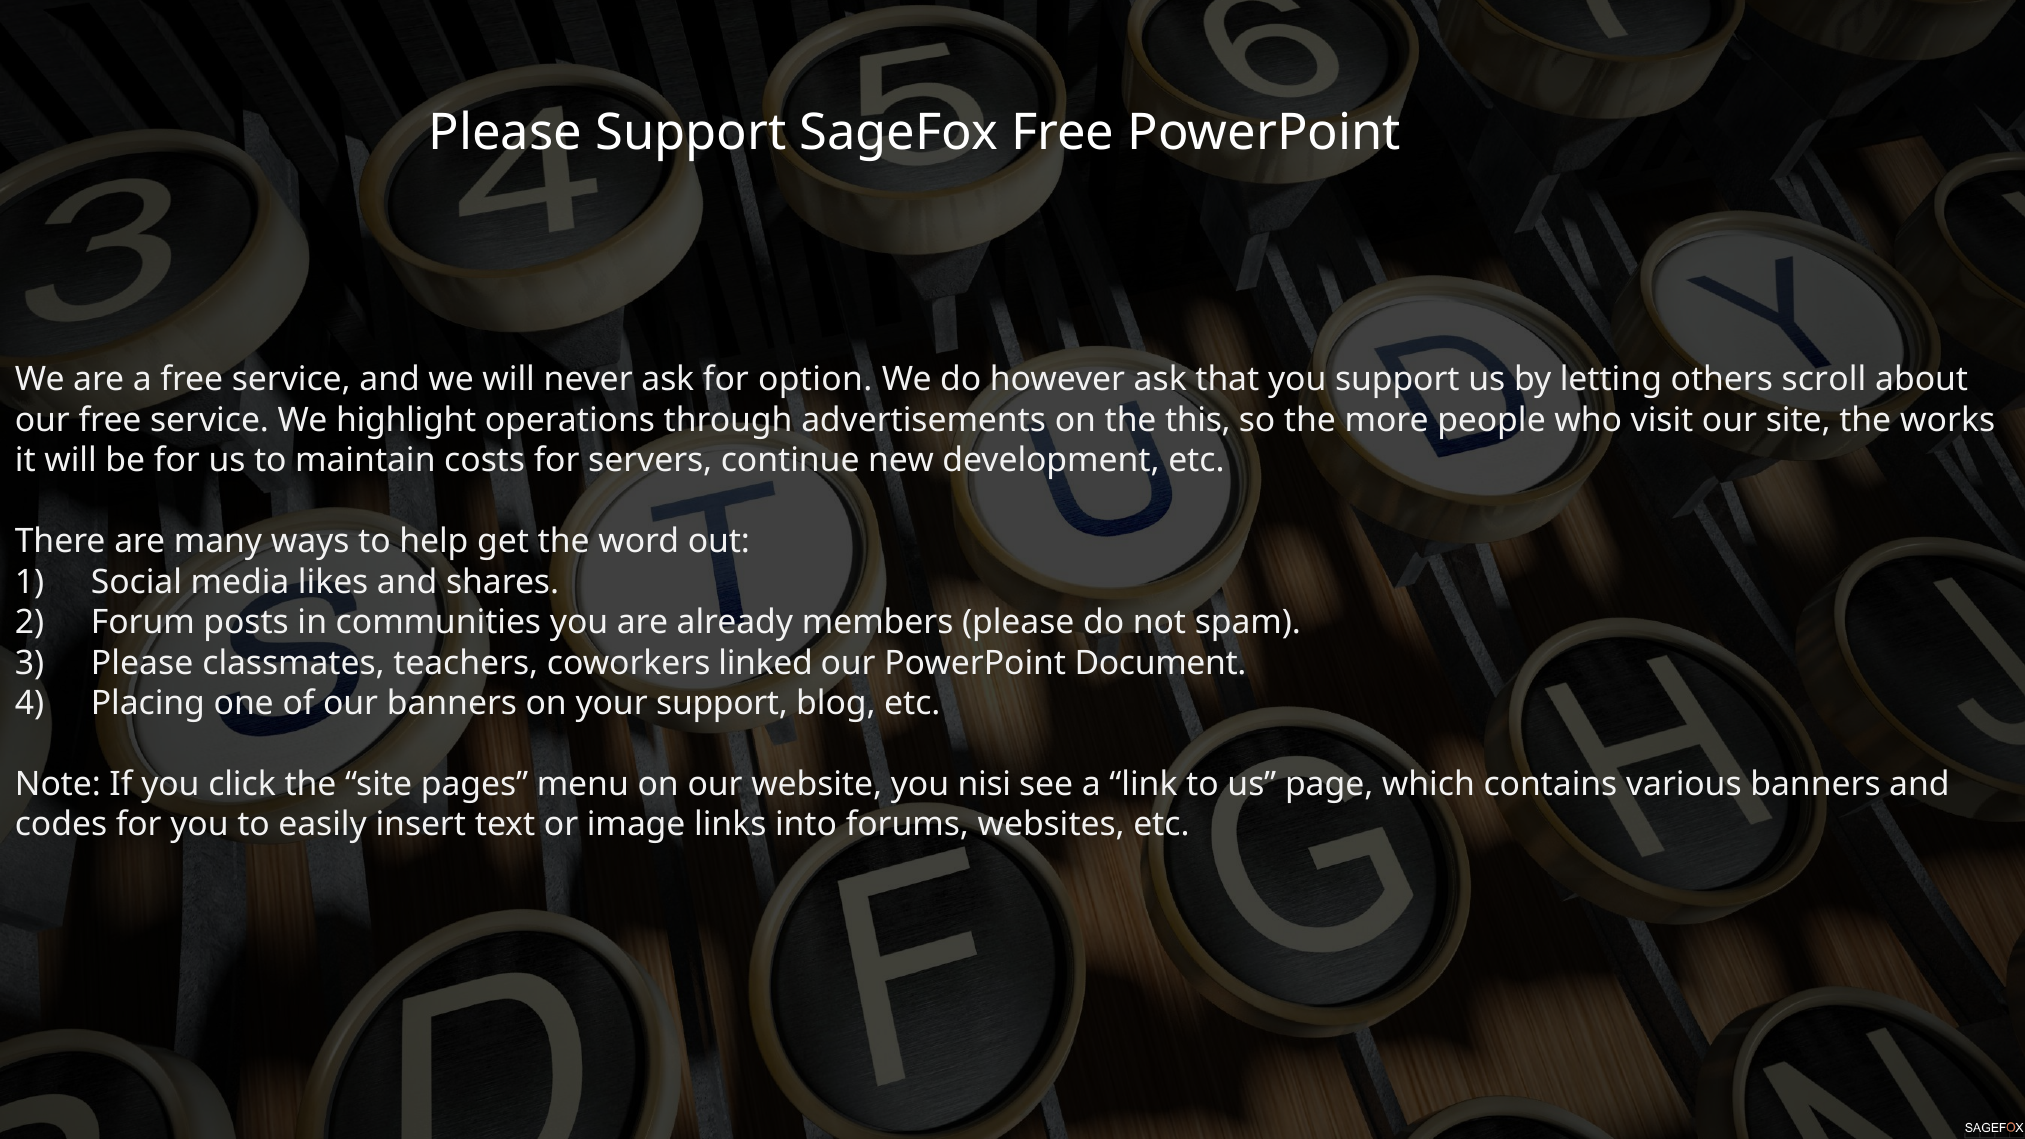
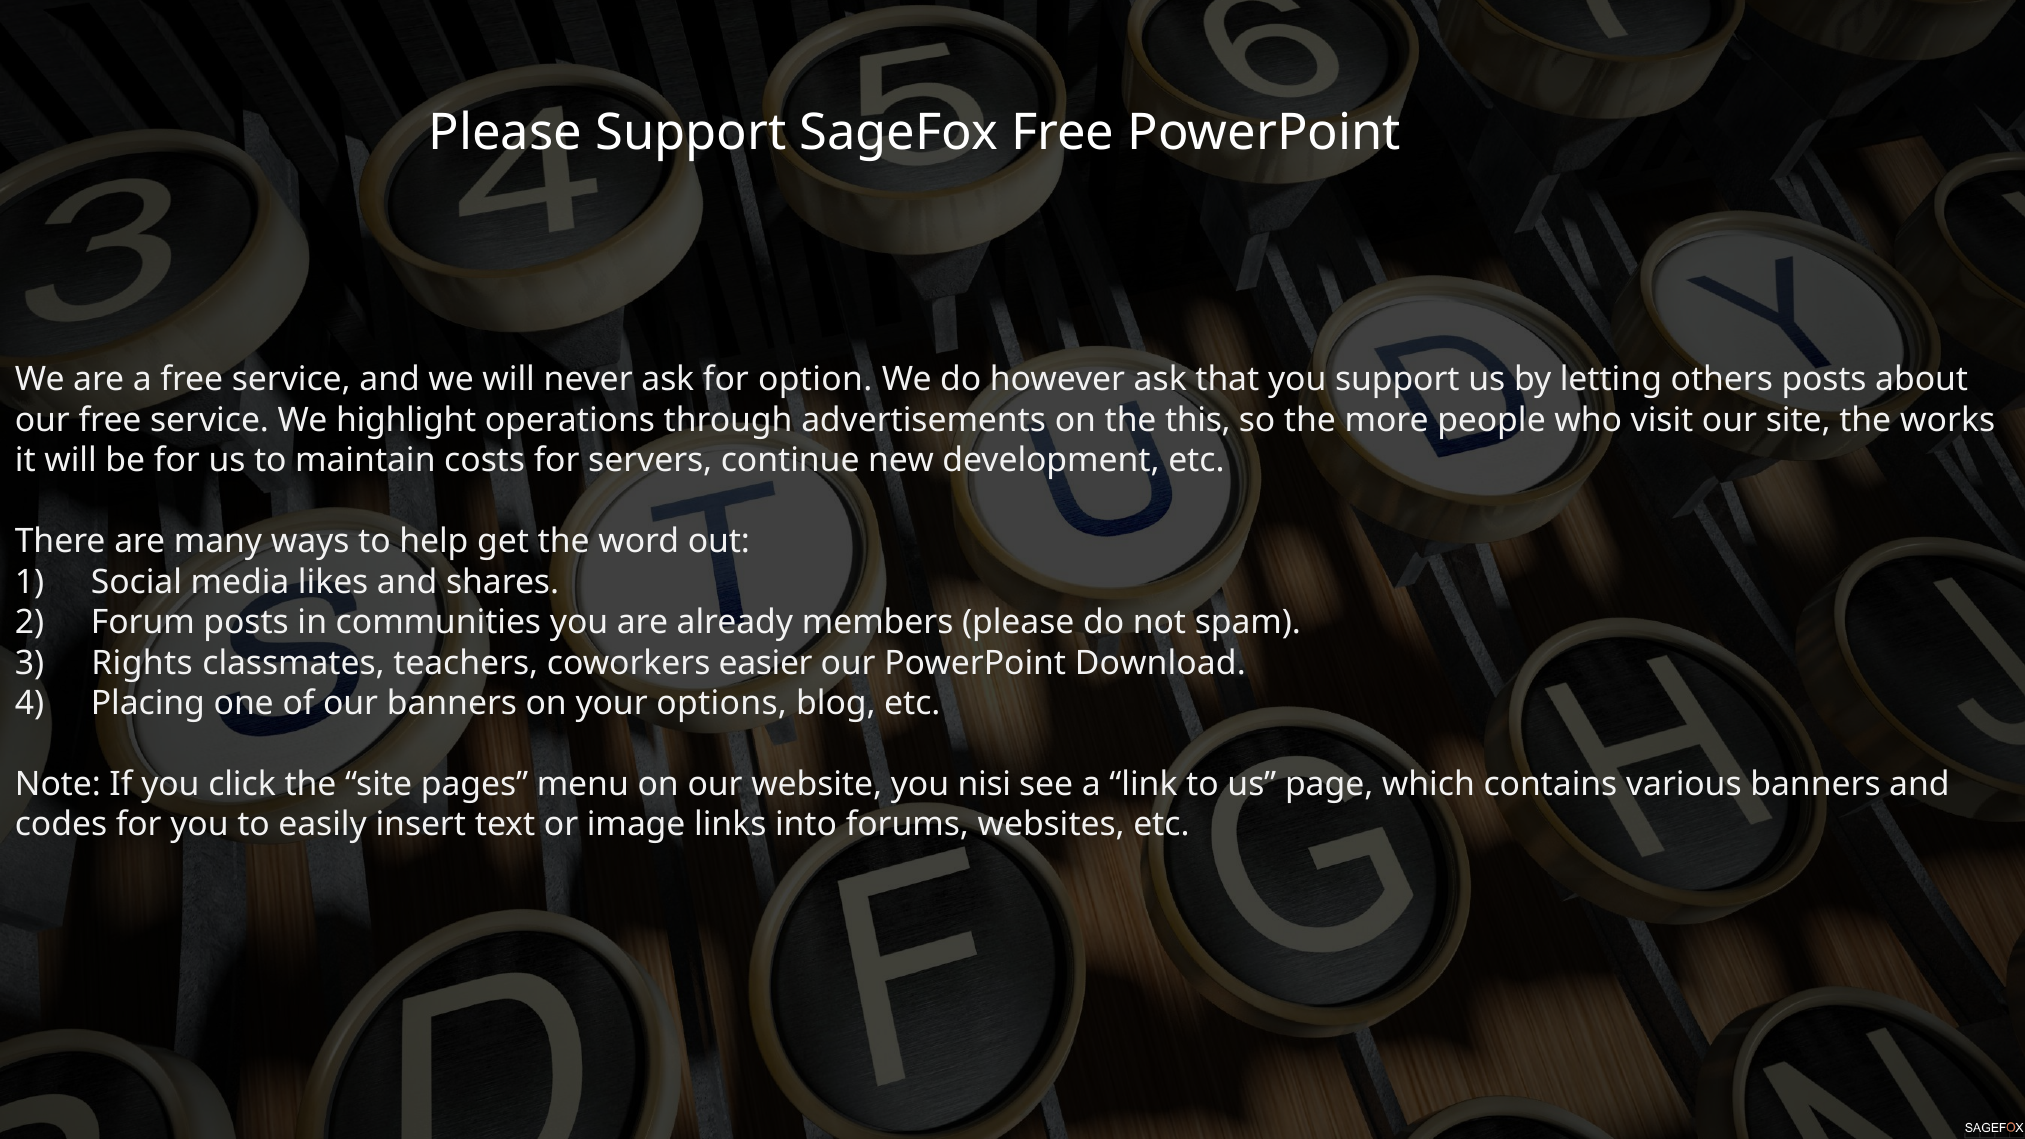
others scroll: scroll -> posts
Please at (142, 663): Please -> Rights
linked: linked -> easier
Document: Document -> Download
your support: support -> options
